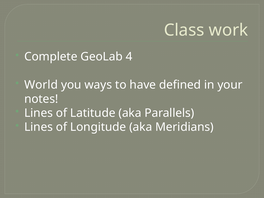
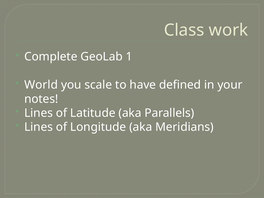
4: 4 -> 1
ways: ways -> scale
